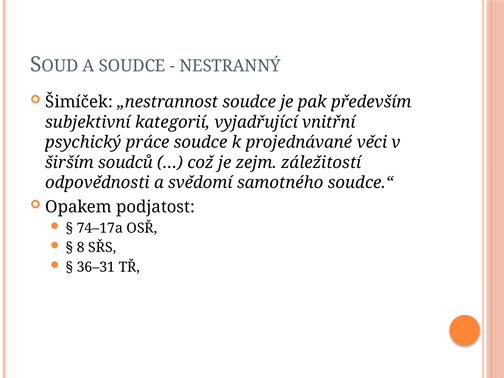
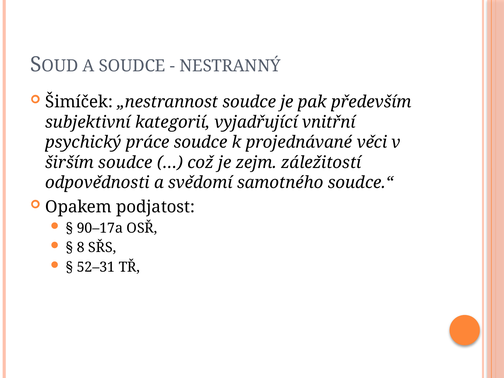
širším soudců: soudců -> soudce
74–17a: 74–17a -> 90–17a
36–31: 36–31 -> 52–31
